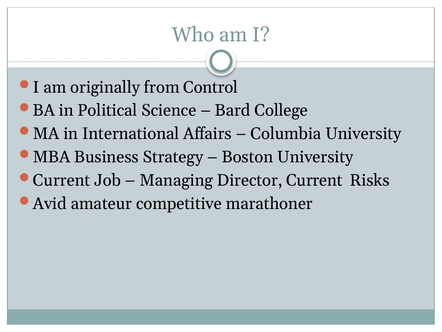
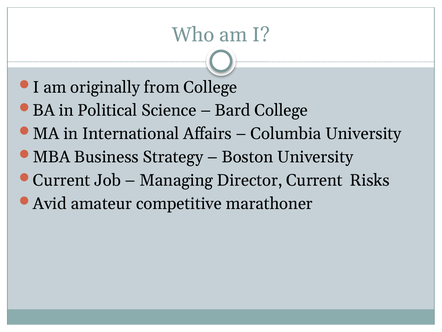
from Control: Control -> College
